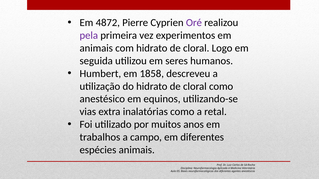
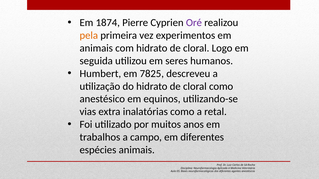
4872: 4872 -> 1874
pela colour: purple -> orange
1858: 1858 -> 7825
